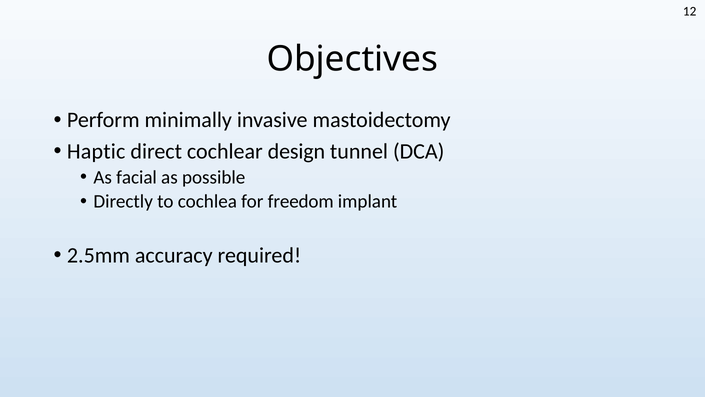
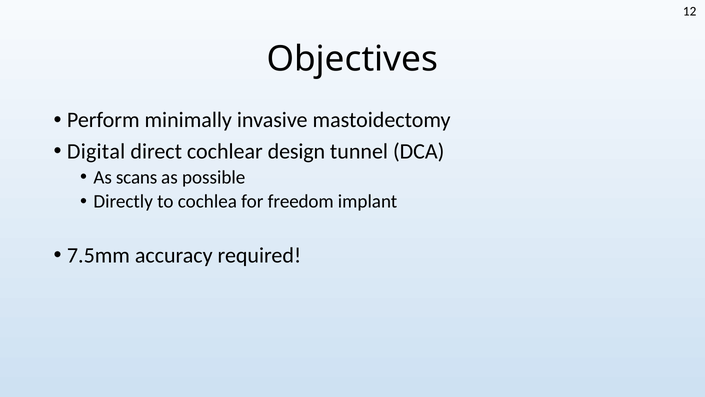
Haptic: Haptic -> Digital
facial: facial -> scans
2.5mm: 2.5mm -> 7.5mm
